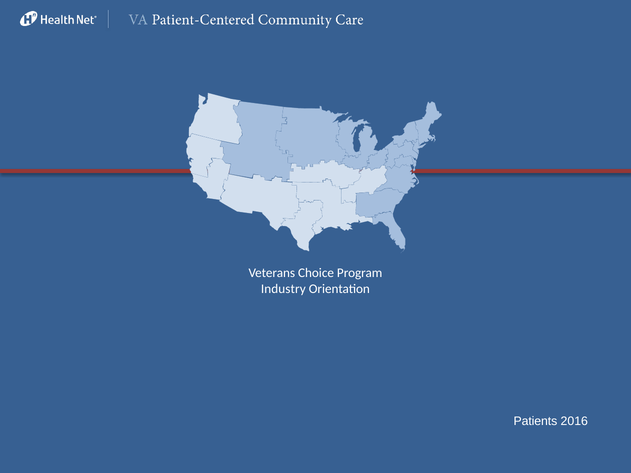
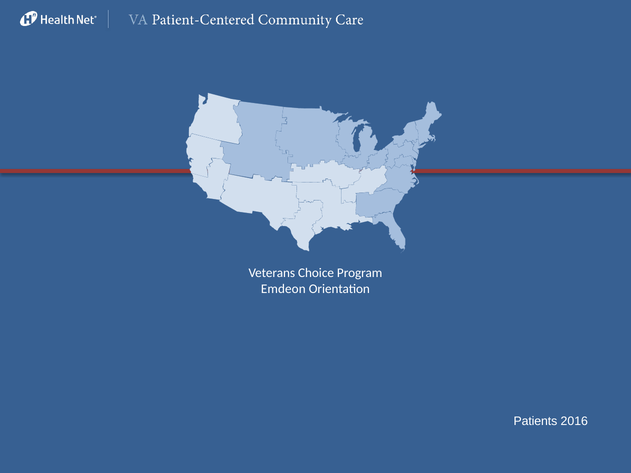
Industry: Industry -> Emdeon
